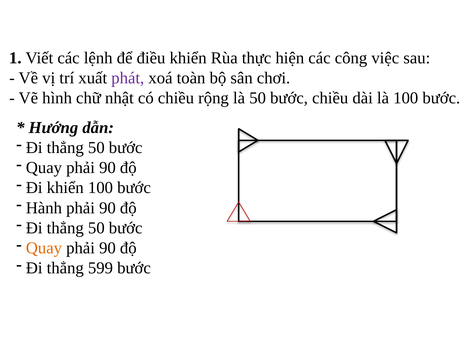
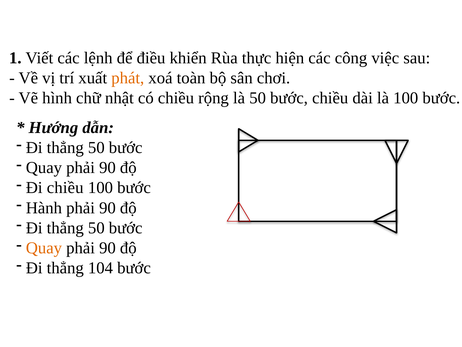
phát colour: purple -> orange
Đi khiển: khiển -> chiều
599: 599 -> 104
